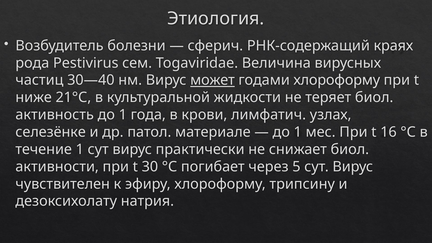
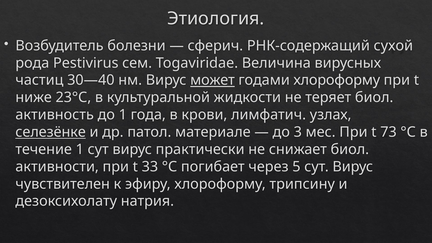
краях: краях -> сухой
21°С: 21°С -> 23°С
селезёнке underline: none -> present
1 at (298, 132): 1 -> 3
16: 16 -> 73
30: 30 -> 33
